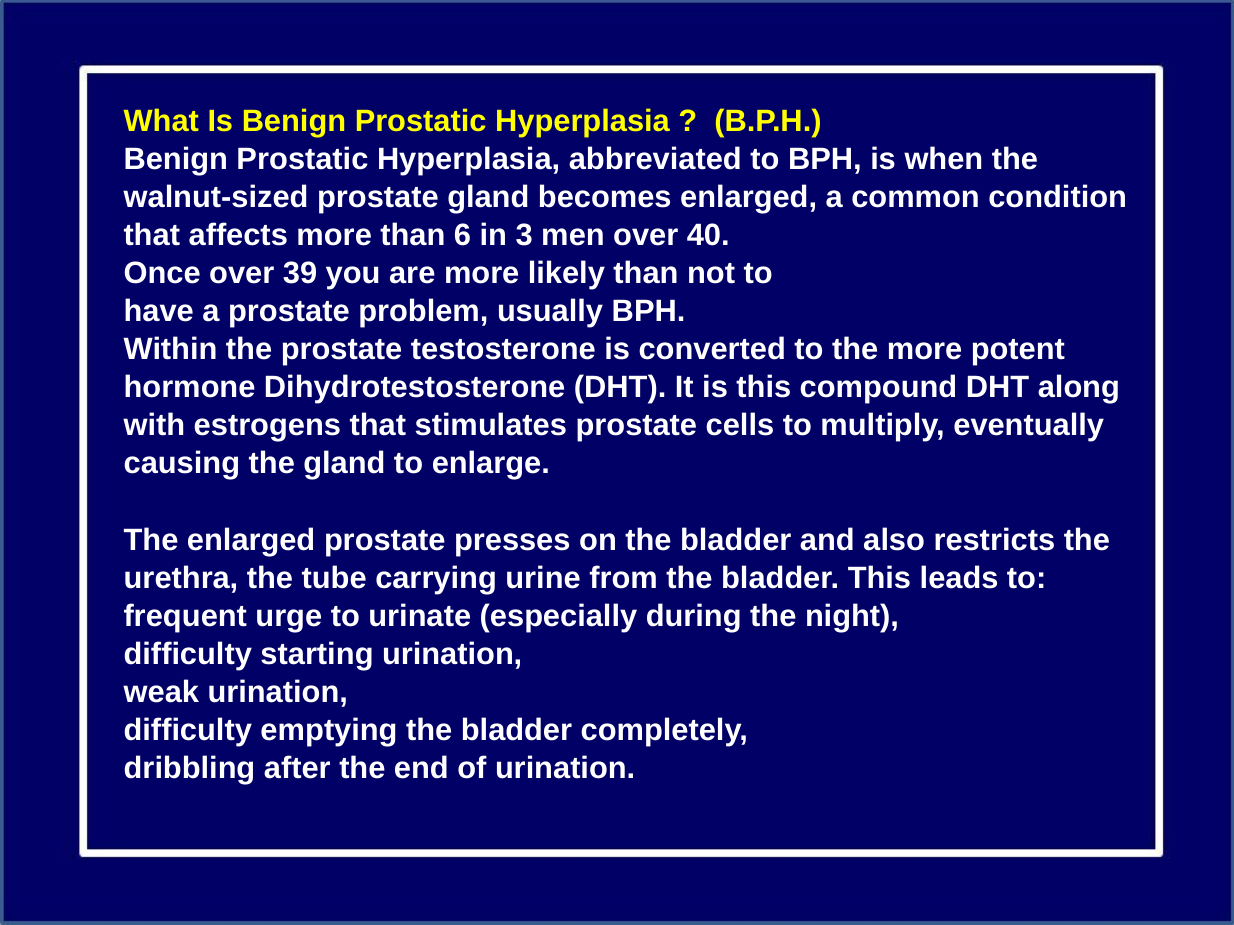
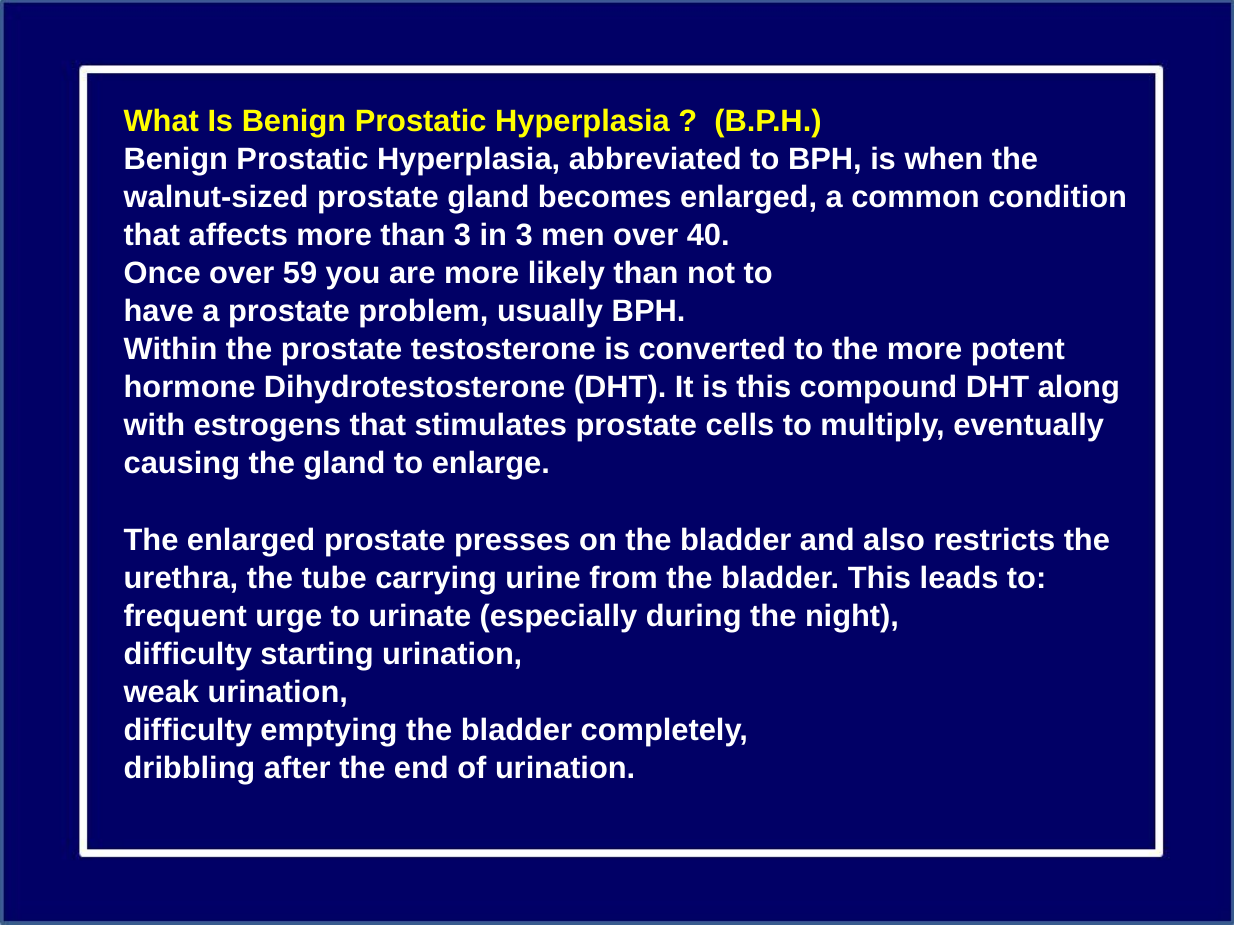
than 6: 6 -> 3
39: 39 -> 59
